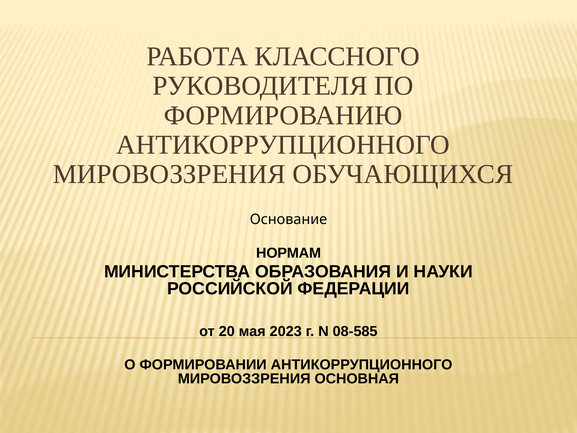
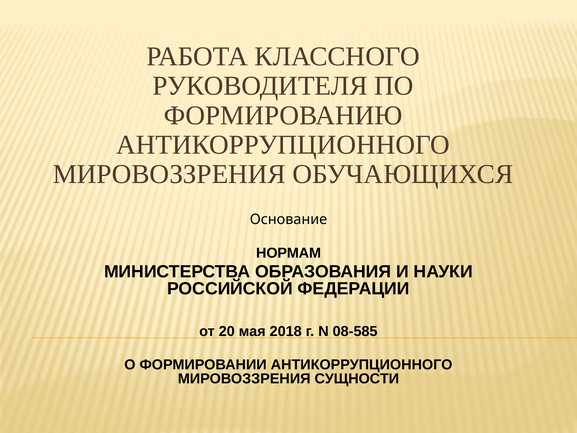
2023: 2023 -> 2018
ОСНОВНАЯ: ОСНОВНАЯ -> СУЩНОСТИ
